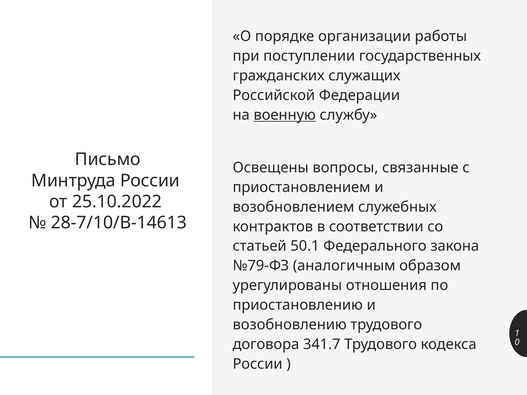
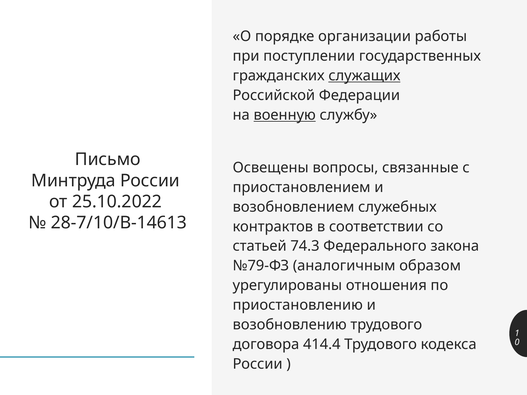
служащих underline: none -> present
50.1: 50.1 -> 74.3
341.7: 341.7 -> 414.4
